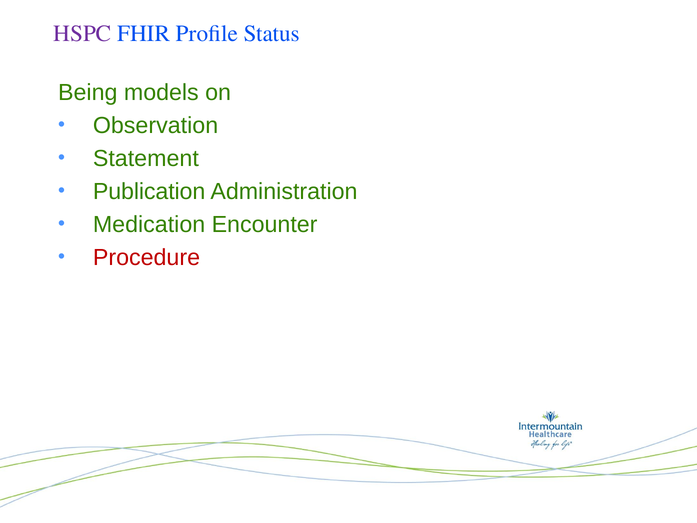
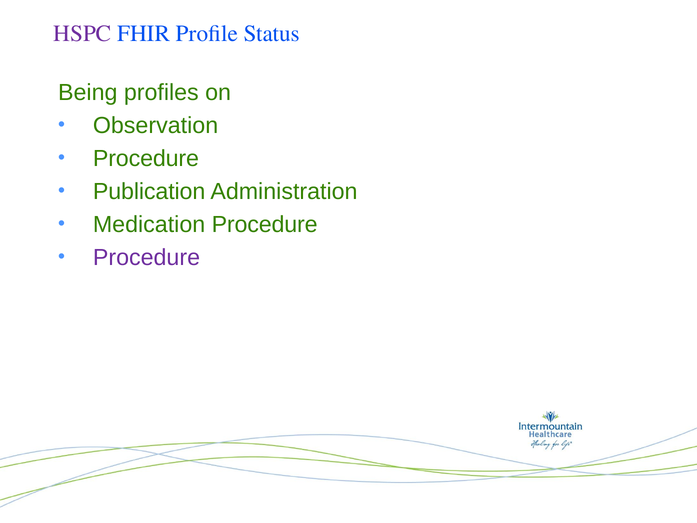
models: models -> profiles
Statement at (146, 159): Statement -> Procedure
Medication Encounter: Encounter -> Procedure
Procedure at (146, 258) colour: red -> purple
